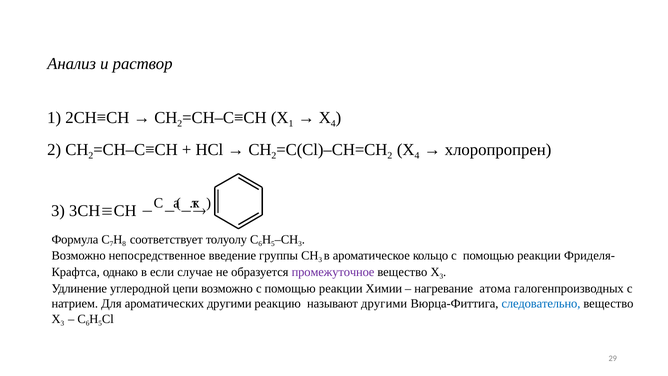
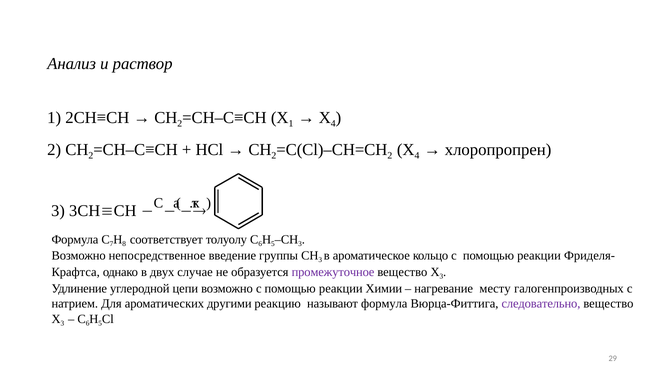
если: если -> двух
атома: атома -> месту
называют другими: другими -> формула
следовательно colour: blue -> purple
